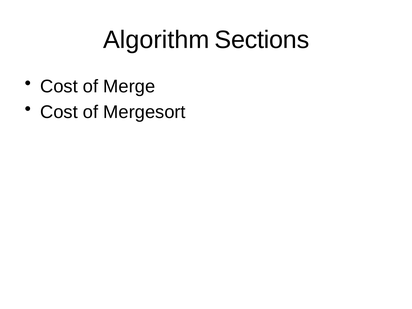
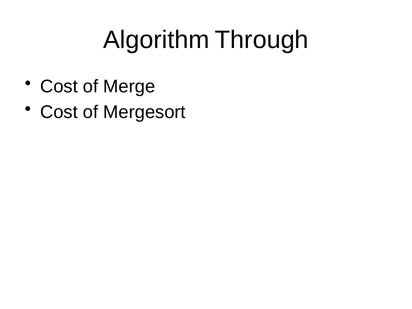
Sections: Sections -> Through
